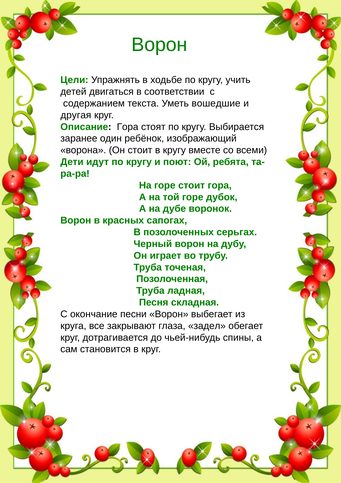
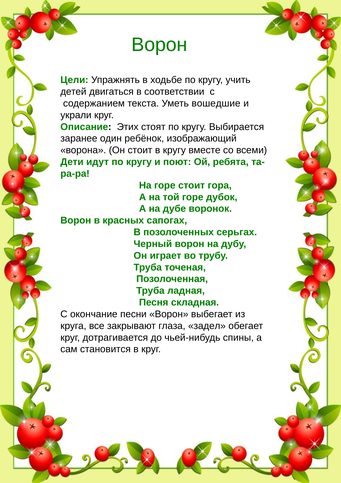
другая: другая -> украли
Описание Гора: Гора -> Этих
